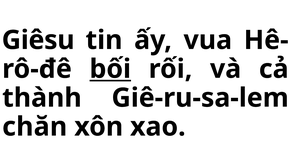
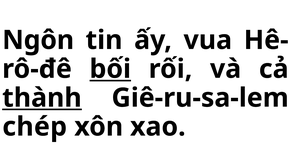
Giêsu: Giêsu -> Ngôn
thành underline: none -> present
chăn: chăn -> chép
